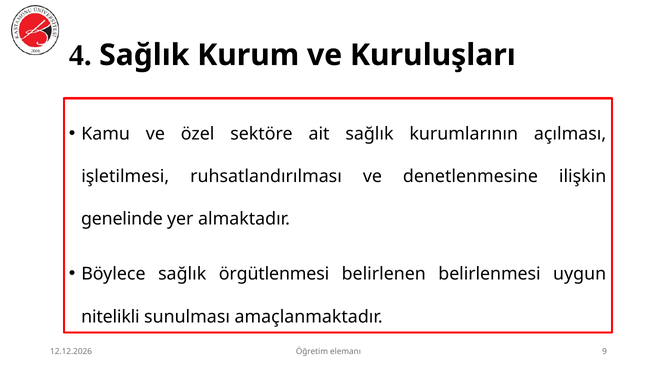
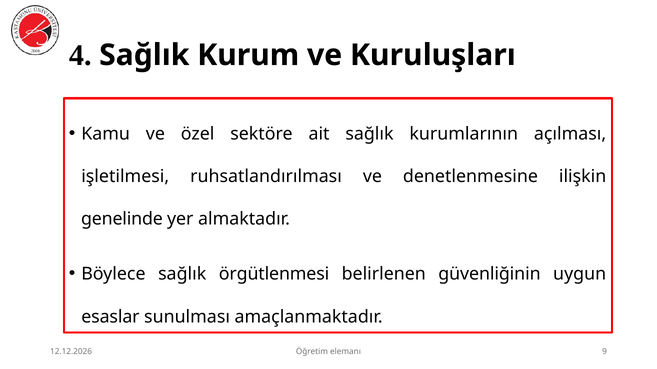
belirlenmesi: belirlenmesi -> güvenliğinin
nitelikli: nitelikli -> esaslar
